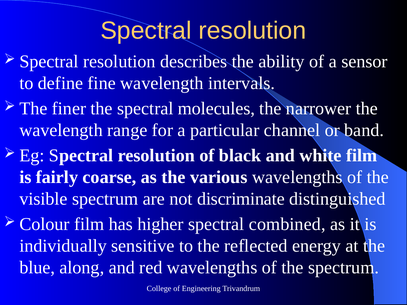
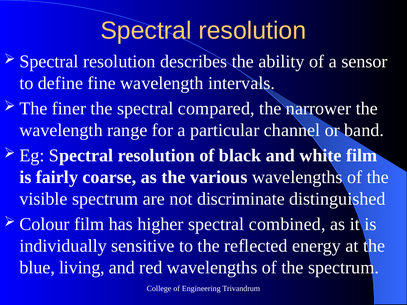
molecules: molecules -> compared
along: along -> living
